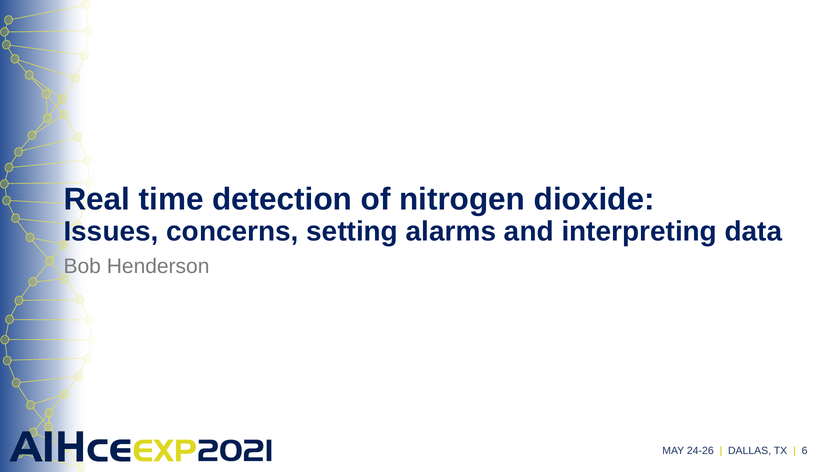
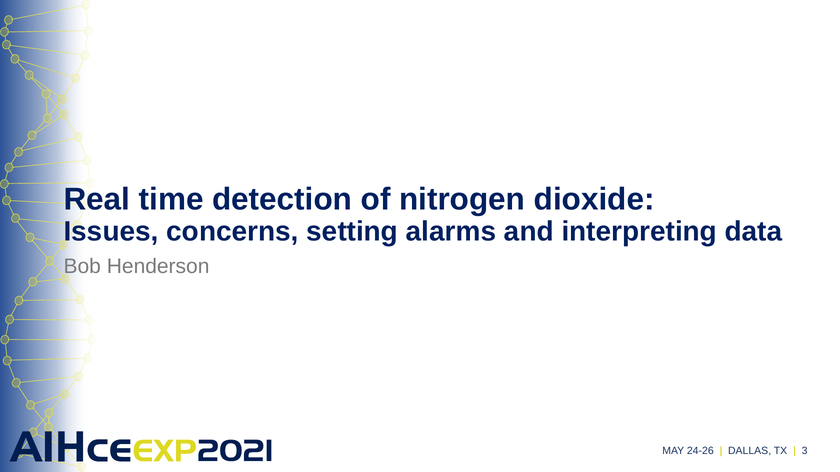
6: 6 -> 3
